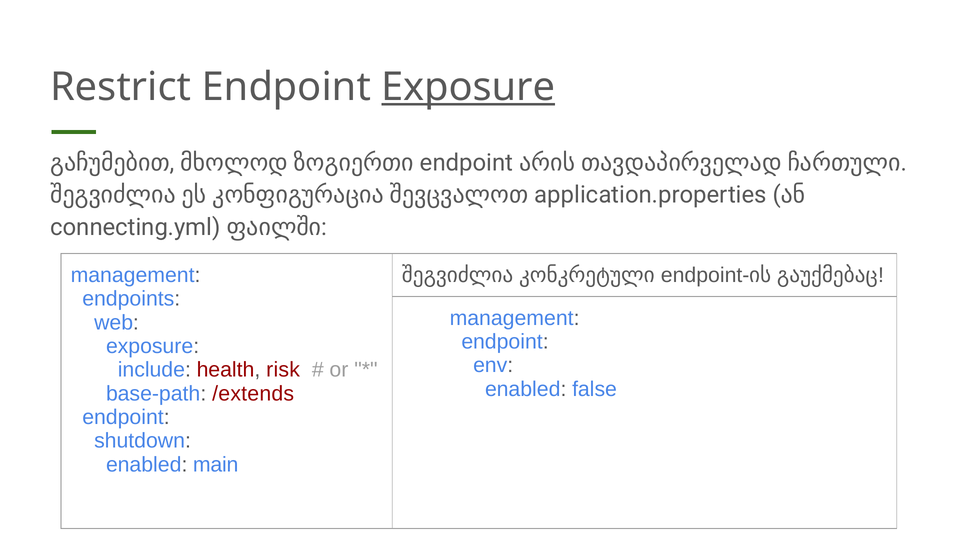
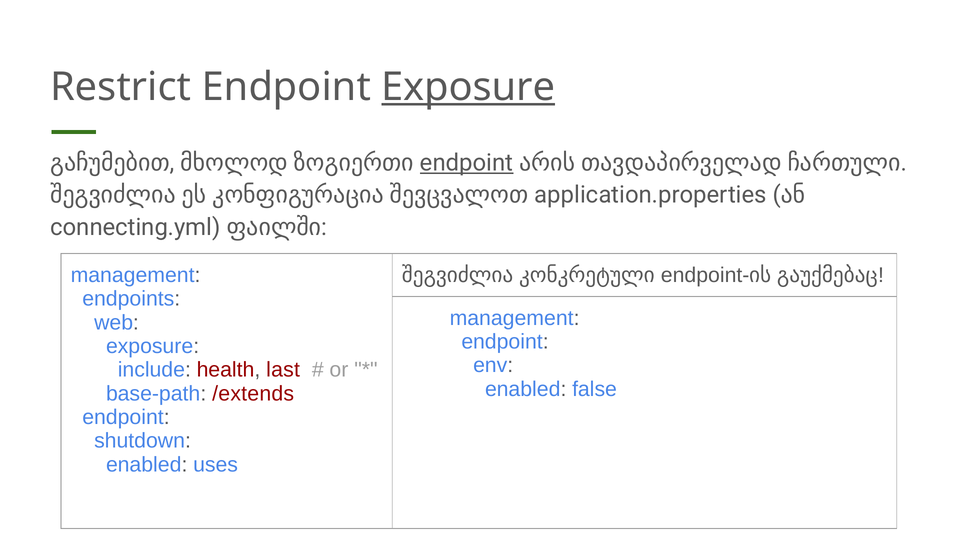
endpoint at (467, 163) underline: none -> present
risk: risk -> last
main: main -> uses
